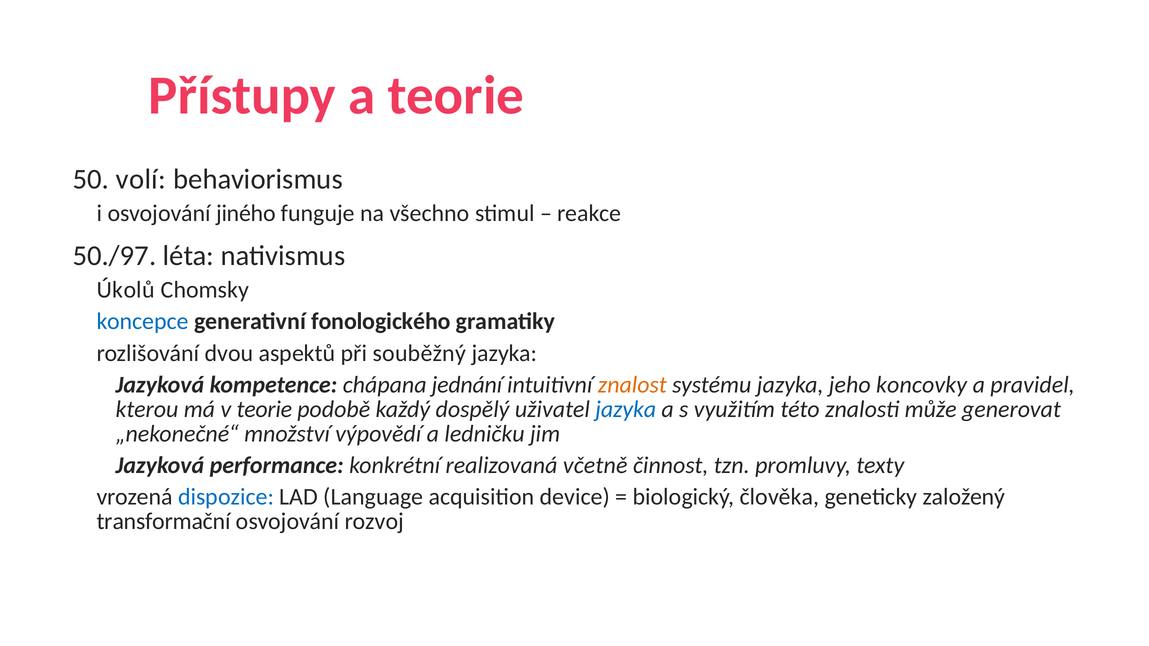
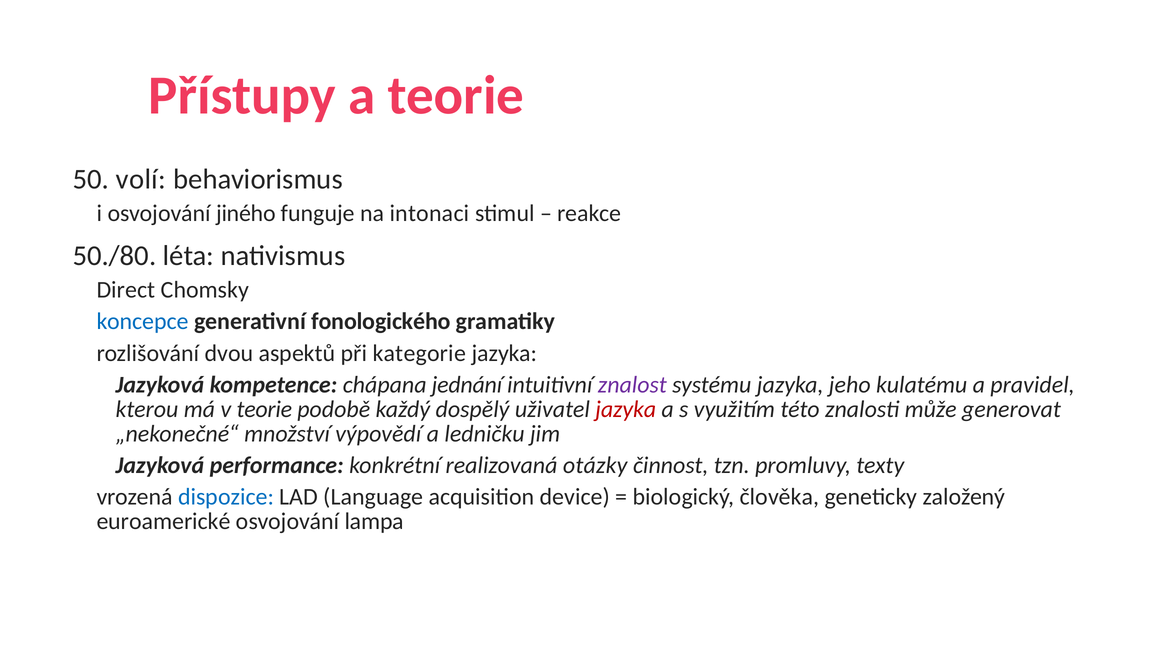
všechno: všechno -> intonaci
50./97: 50./97 -> 50./80
Úkolů: Úkolů -> Direct
souběžný: souběžný -> kategorie
znalost colour: orange -> purple
koncovky: koncovky -> kulatému
jazyka at (626, 409) colour: blue -> red
včetně: včetně -> otázky
transformační: transformační -> euroamerické
rozvoj: rozvoj -> lampa
